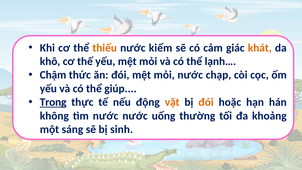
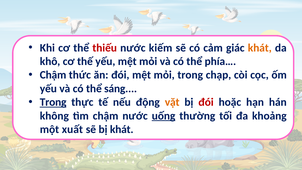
thiếu colour: orange -> red
lạnh…: lạnh… -> phía…
mỏi nước: nước -> trong
giúp: giúp -> sáng
đói at (206, 102) colour: orange -> red
tìm nước: nước -> chậm
uống underline: none -> present
sáng: sáng -> xuất
bị sinh: sinh -> khát
